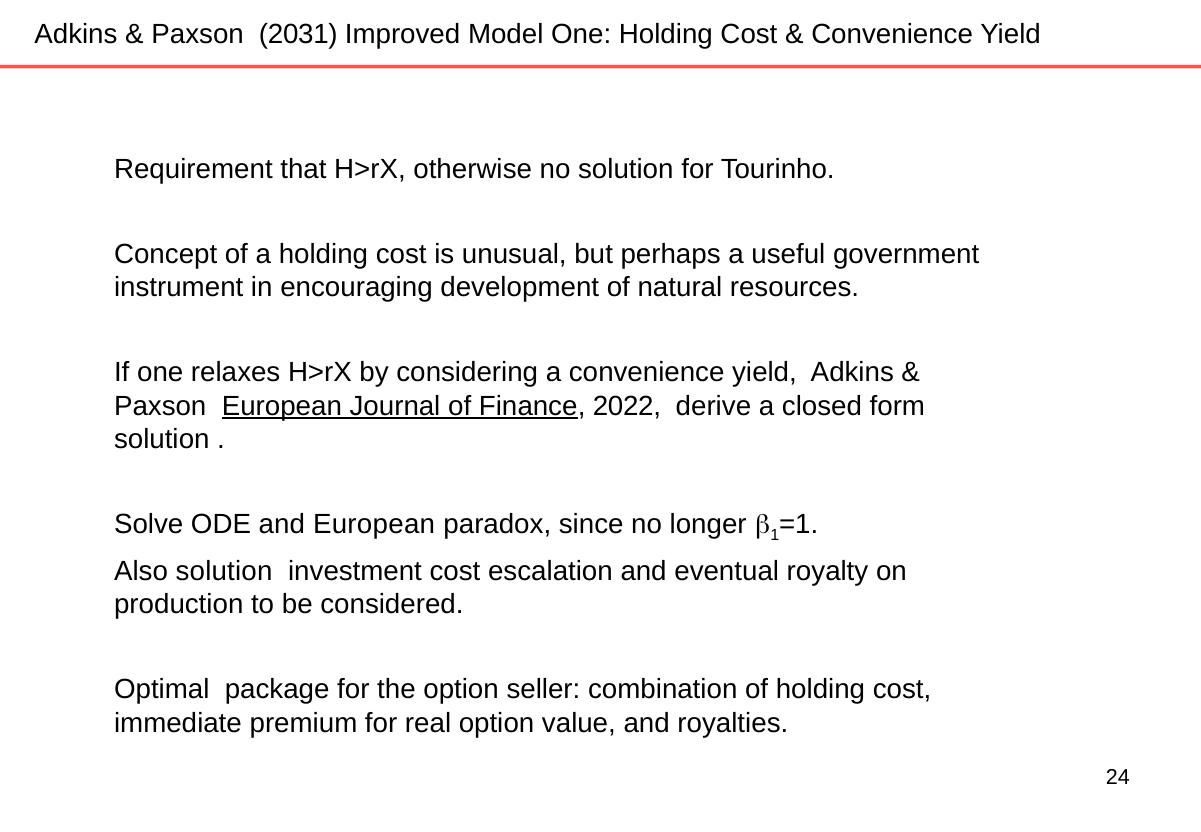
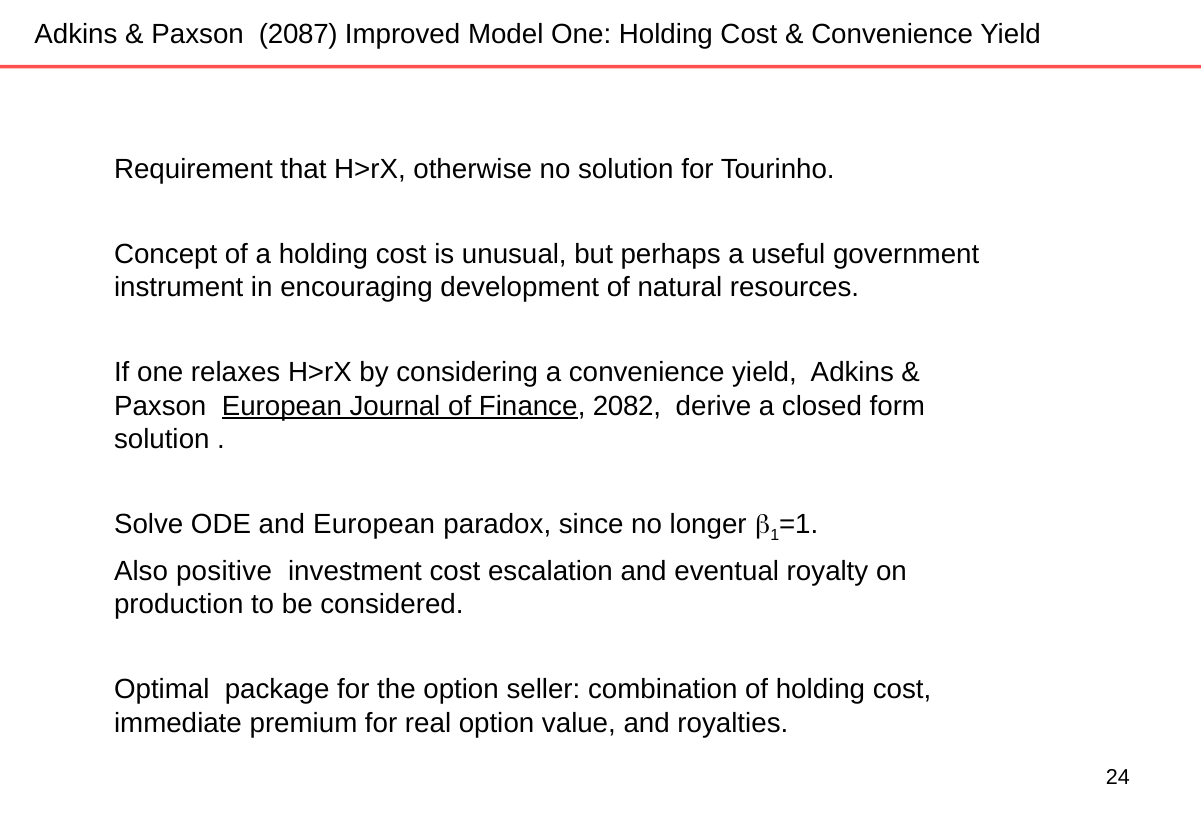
2031: 2031 -> 2087
2022: 2022 -> 2082
Also solution: solution -> positive
